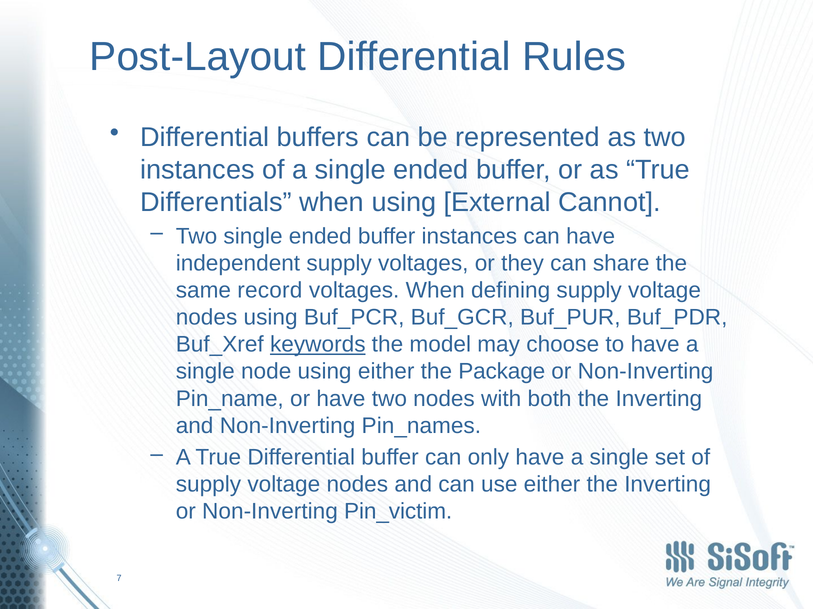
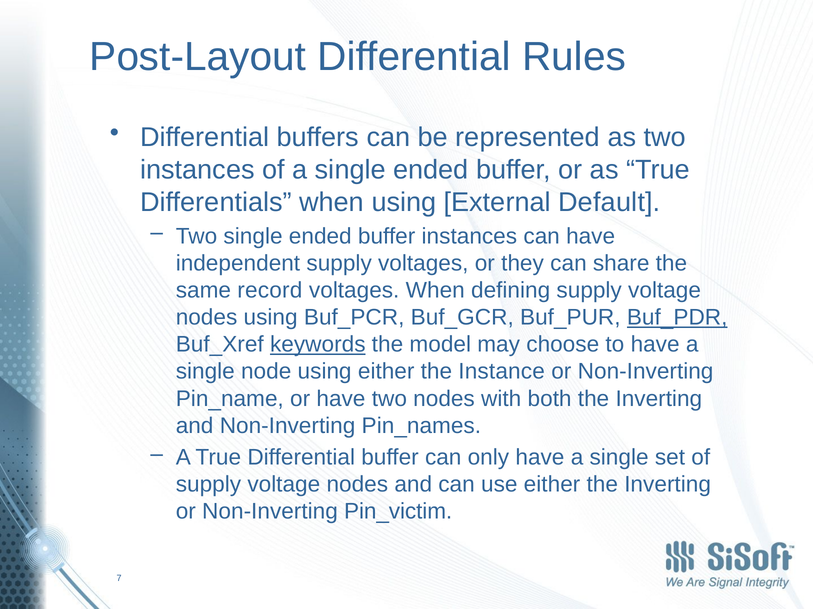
Cannot: Cannot -> Default
Buf_PDR underline: none -> present
Package: Package -> Instance
